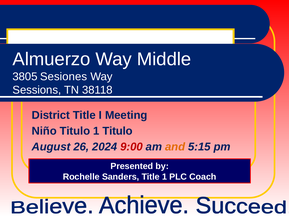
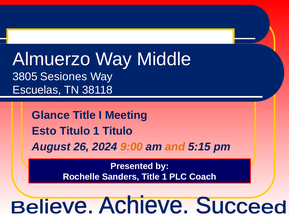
Sessions: Sessions -> Escuelas
District: District -> Glance
Niño: Niño -> Esto
9:00 colour: red -> orange
